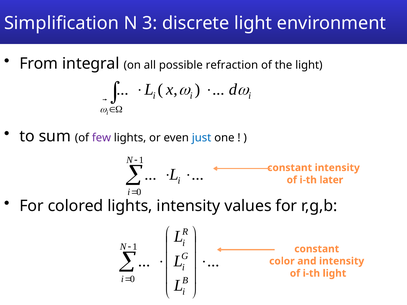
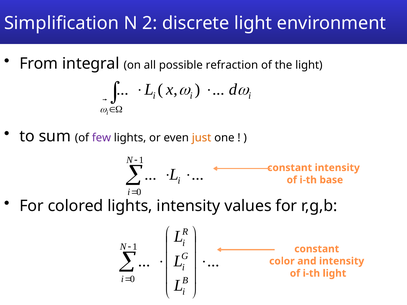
3: 3 -> 2
just colour: blue -> orange
later: later -> base
